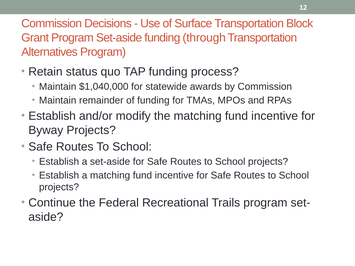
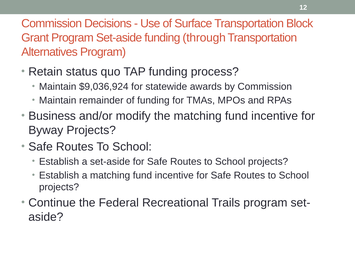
$1,040,000: $1,040,000 -> $9,036,924
Establish at (52, 116): Establish -> Business
